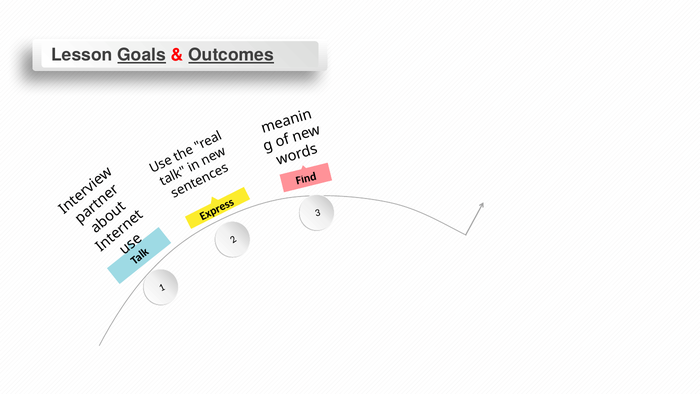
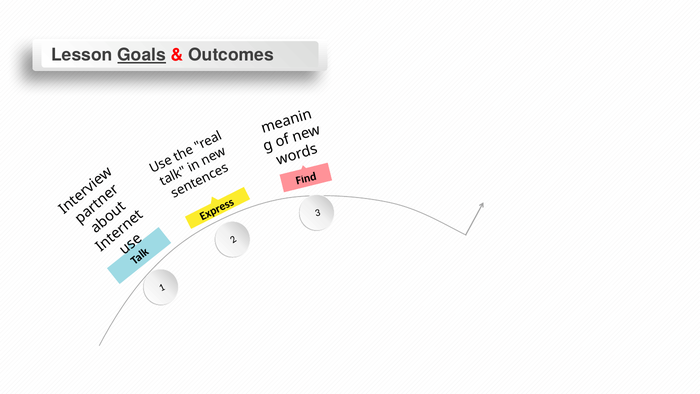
Outcomes underline: present -> none
